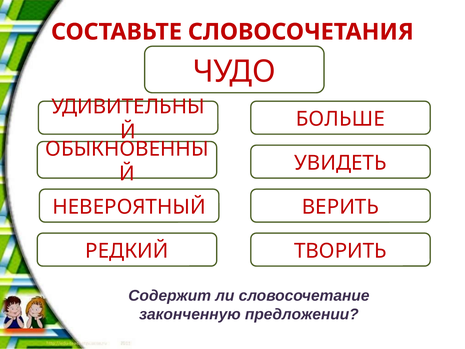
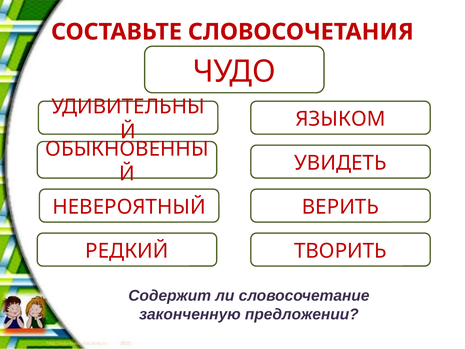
БОЛЬШЕ: БОЛЬШЕ -> ЯЗЫКОМ
